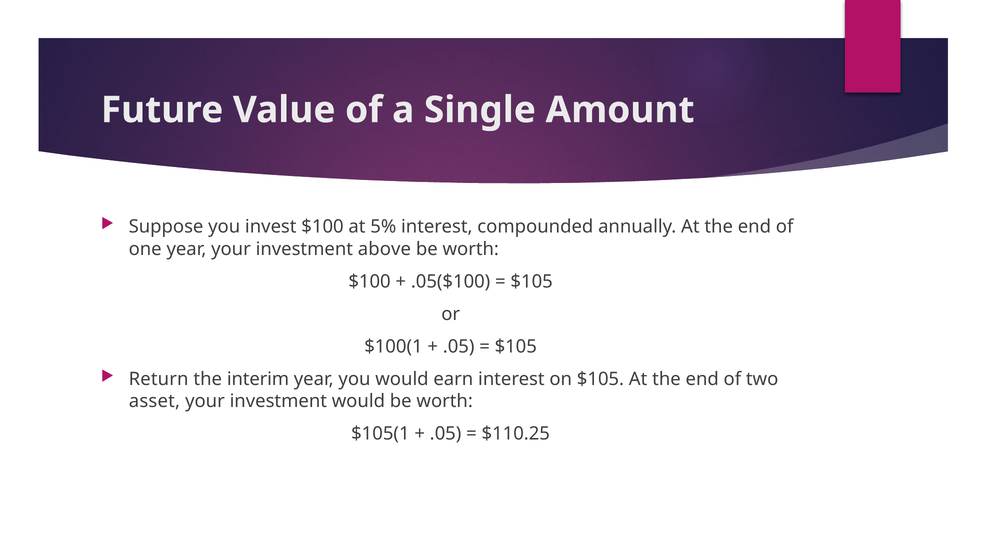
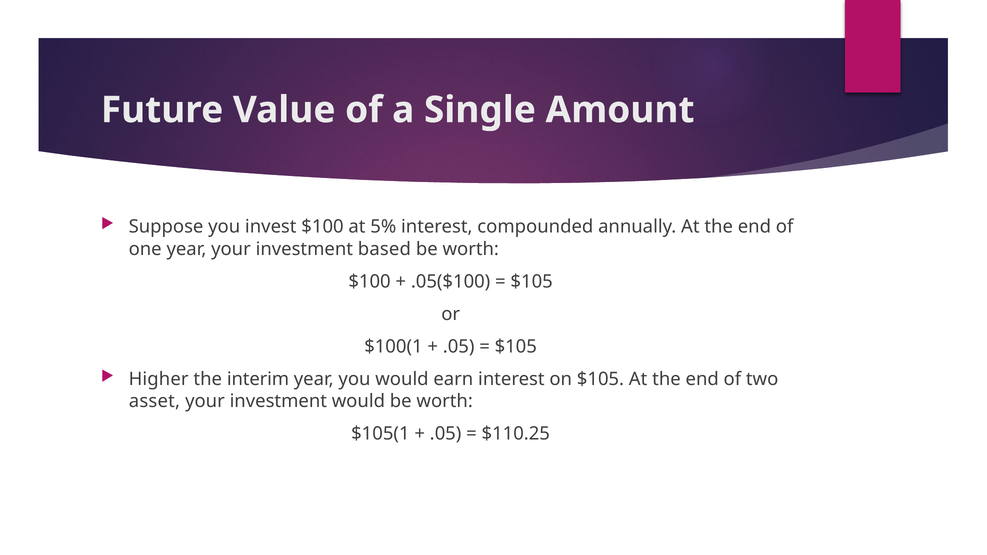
above: above -> based
Return: Return -> Higher
